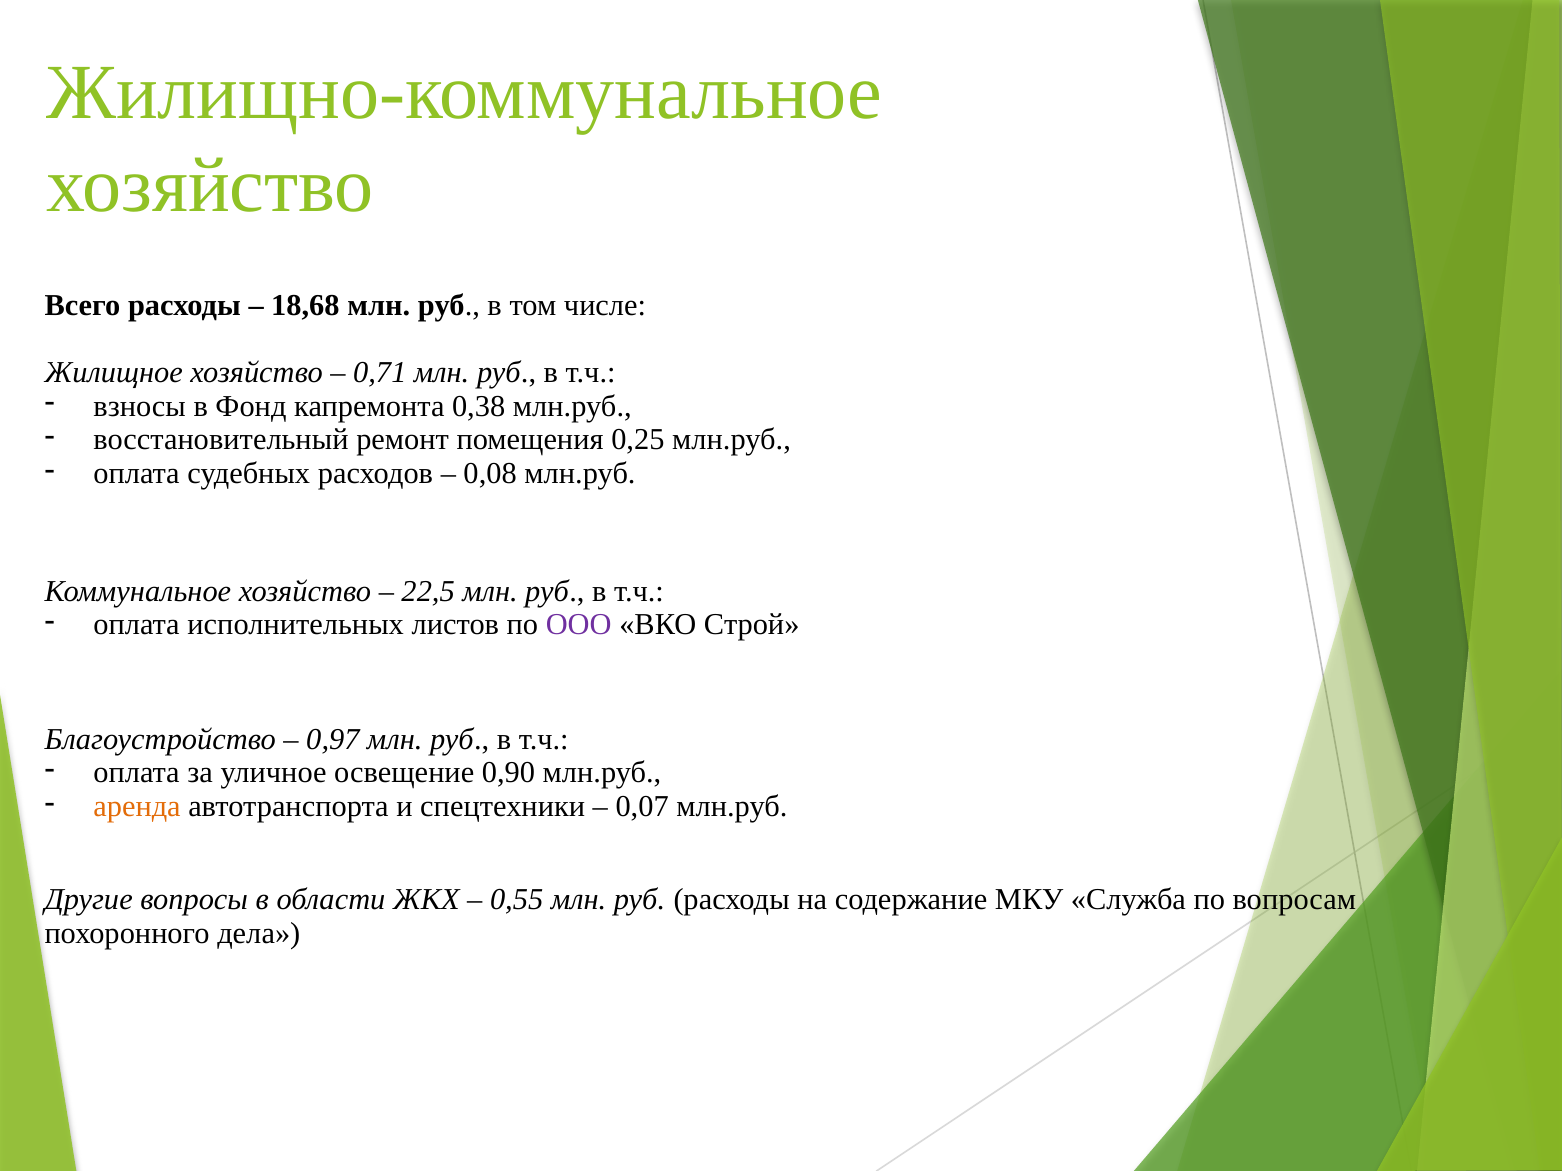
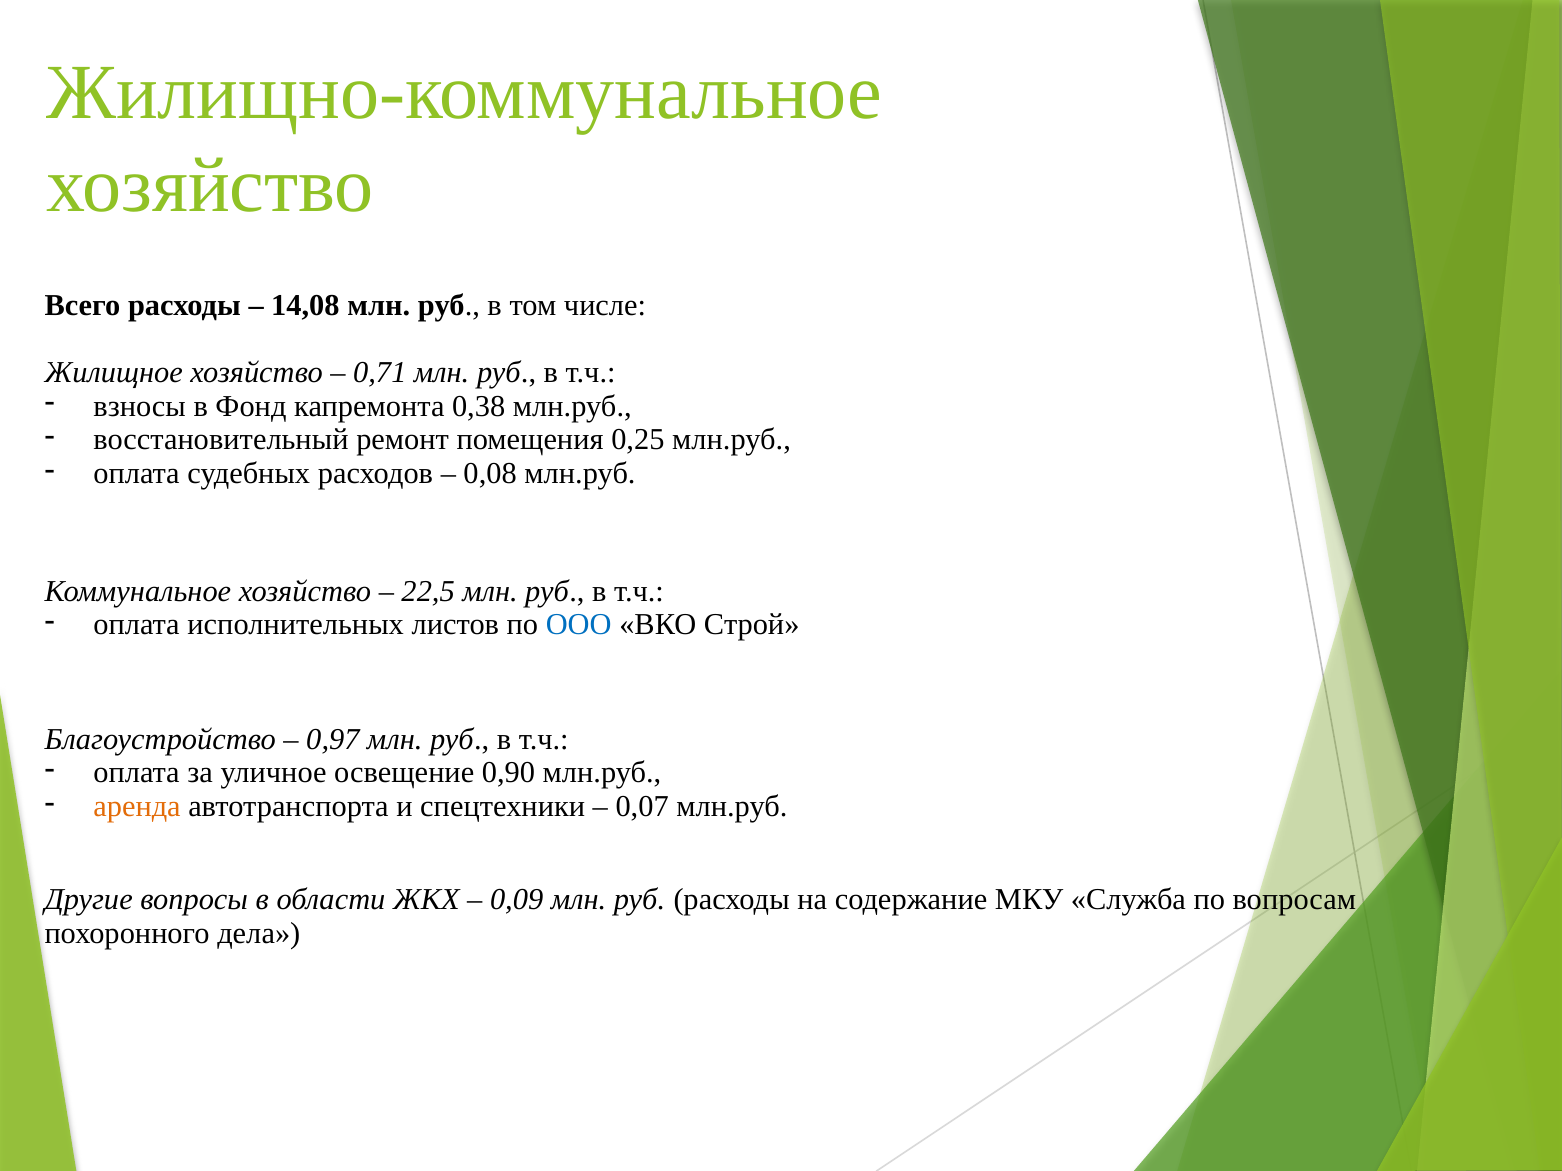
18,68: 18,68 -> 14,08
ООО colour: purple -> blue
0,55: 0,55 -> 0,09
